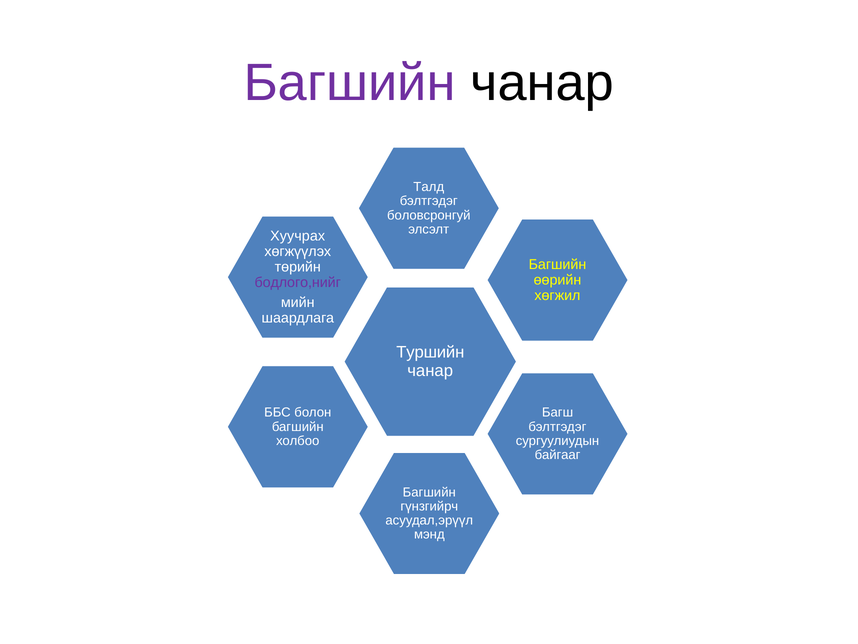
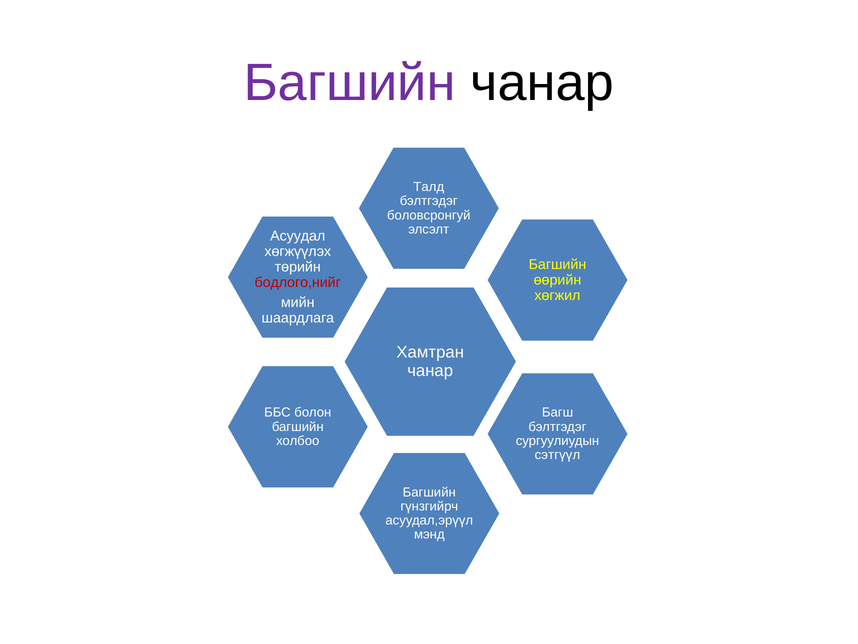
Хуучрах: Хуучрах -> Асуудал
бодлого,нийг colour: purple -> red
Туршийн: Туршийн -> Хамтран
байгааг: байгааг -> сэтгүүл
